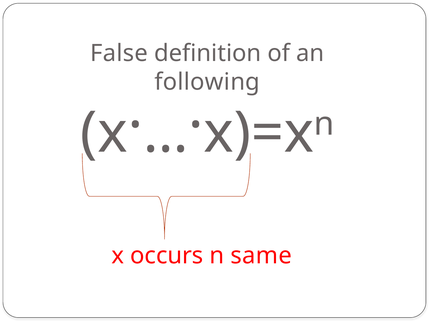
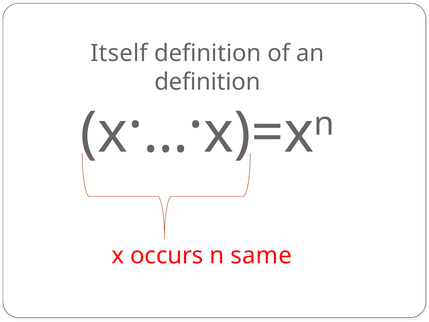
False: False -> Itself
following at (207, 82): following -> definition
